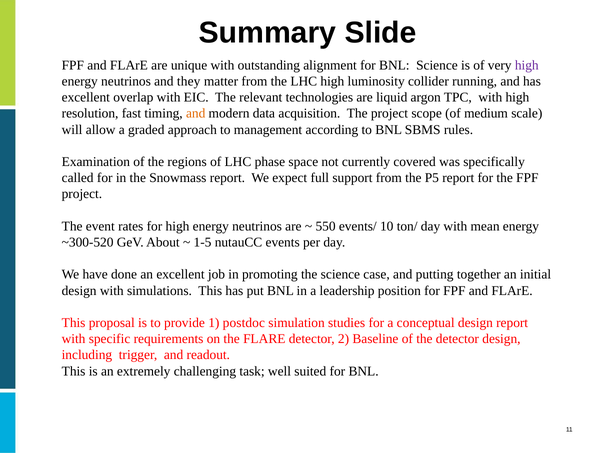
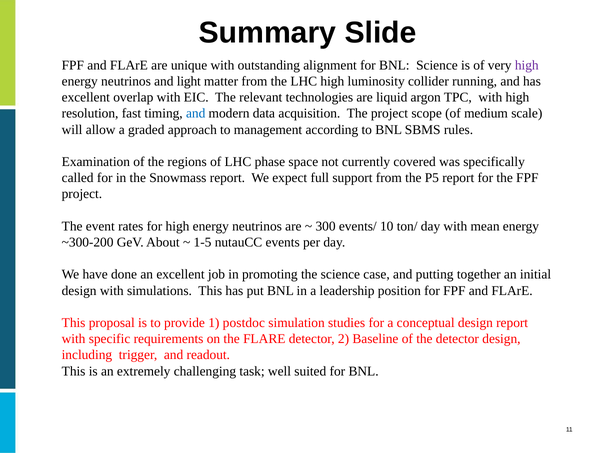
they: they -> light
and at (196, 114) colour: orange -> blue
550: 550 -> 300
~300-520: ~300-520 -> ~300-200
